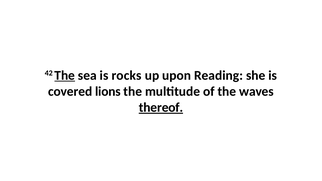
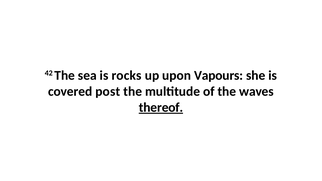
The at (65, 75) underline: present -> none
Reading: Reading -> Vapours
lions: lions -> post
